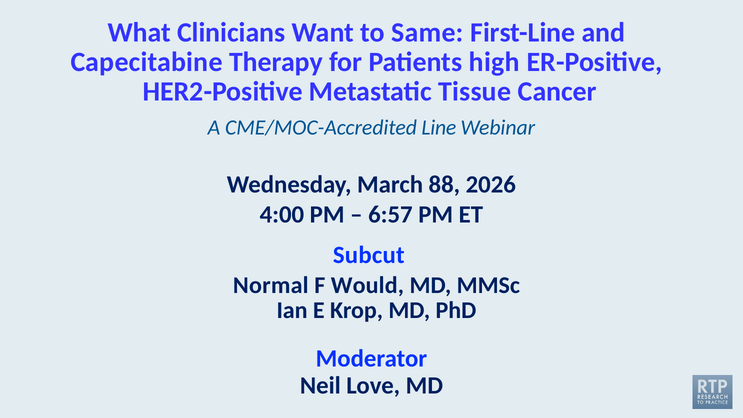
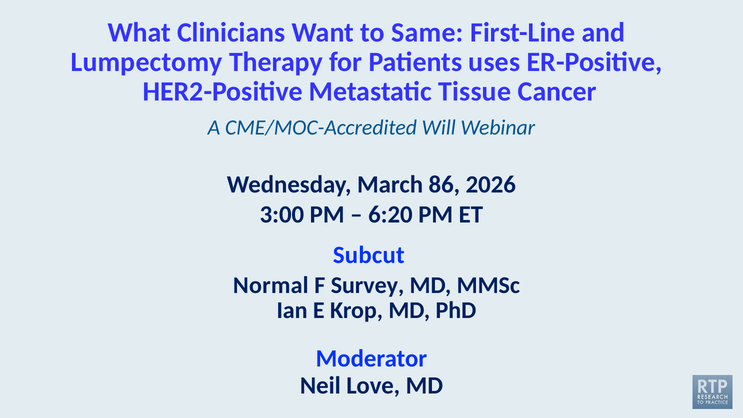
Capecitabine: Capecitabine -> Lumpectomy
high: high -> uses
Line: Line -> Will
88: 88 -> 86
4:00: 4:00 -> 3:00
6:57: 6:57 -> 6:20
Would: Would -> Survey
